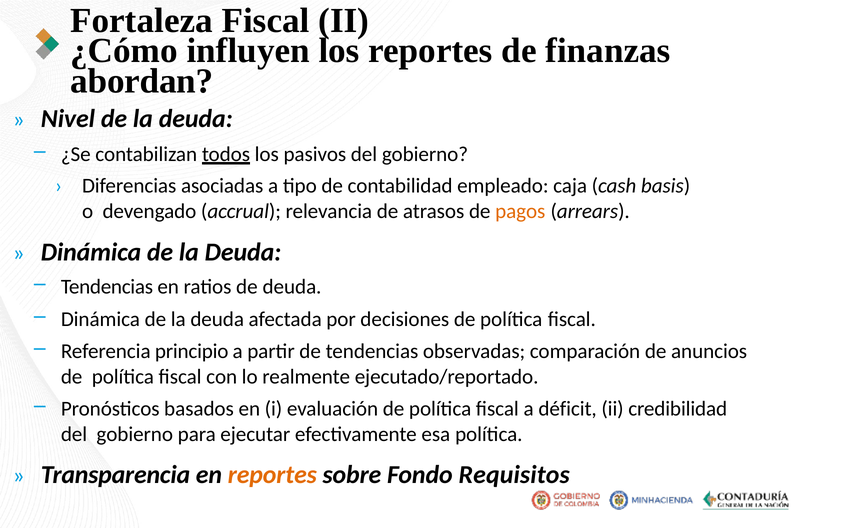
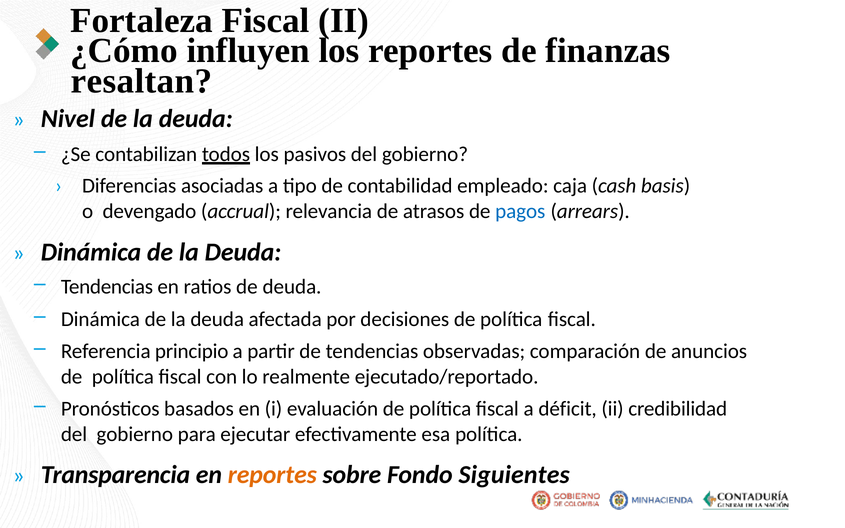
abordan: abordan -> resaltan
pagos colour: orange -> blue
Requisitos: Requisitos -> Siguientes
